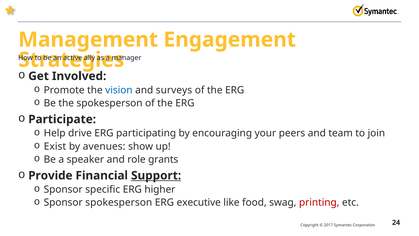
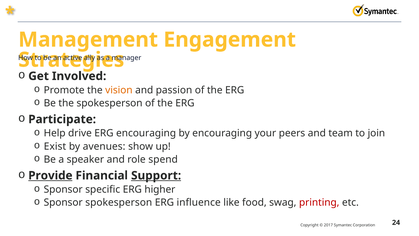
vision colour: blue -> orange
surveys: surveys -> passion
ERG participating: participating -> encouraging
grants: grants -> spend
Provide underline: none -> present
executive: executive -> influence
